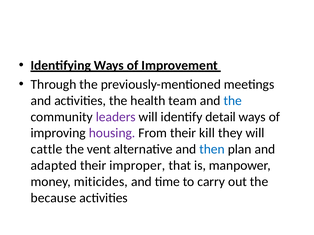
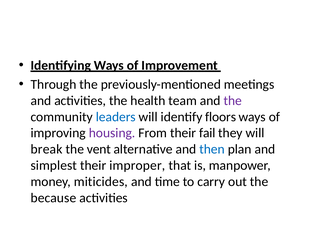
the at (233, 101) colour: blue -> purple
leaders colour: purple -> blue
detail: detail -> floors
kill: kill -> fail
cattle: cattle -> break
adapted: adapted -> simplest
